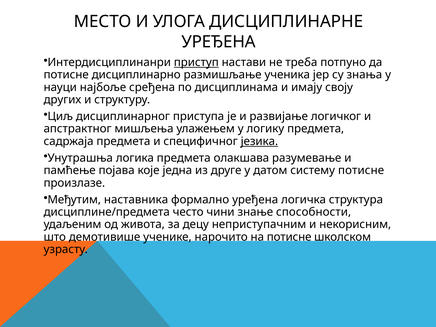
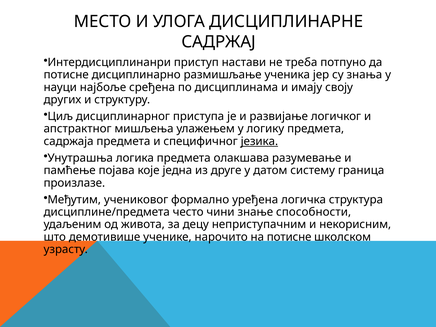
УРЕЂЕНА at (219, 42): УРЕЂЕНА -> САДРЖАЈ
приступ underline: present -> none
систему потисне: потисне -> граница
наставника: наставника -> учениковог
